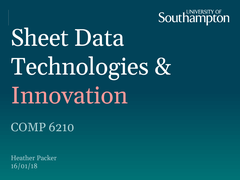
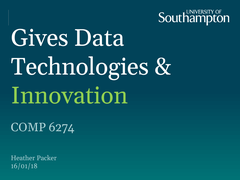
Sheet: Sheet -> Gives
Innovation colour: pink -> light green
6210: 6210 -> 6274
